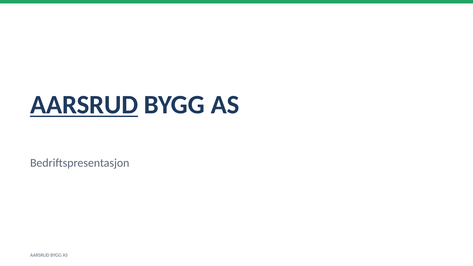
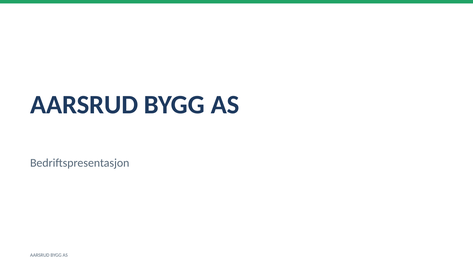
AARSRUD at (84, 105) underline: present -> none
